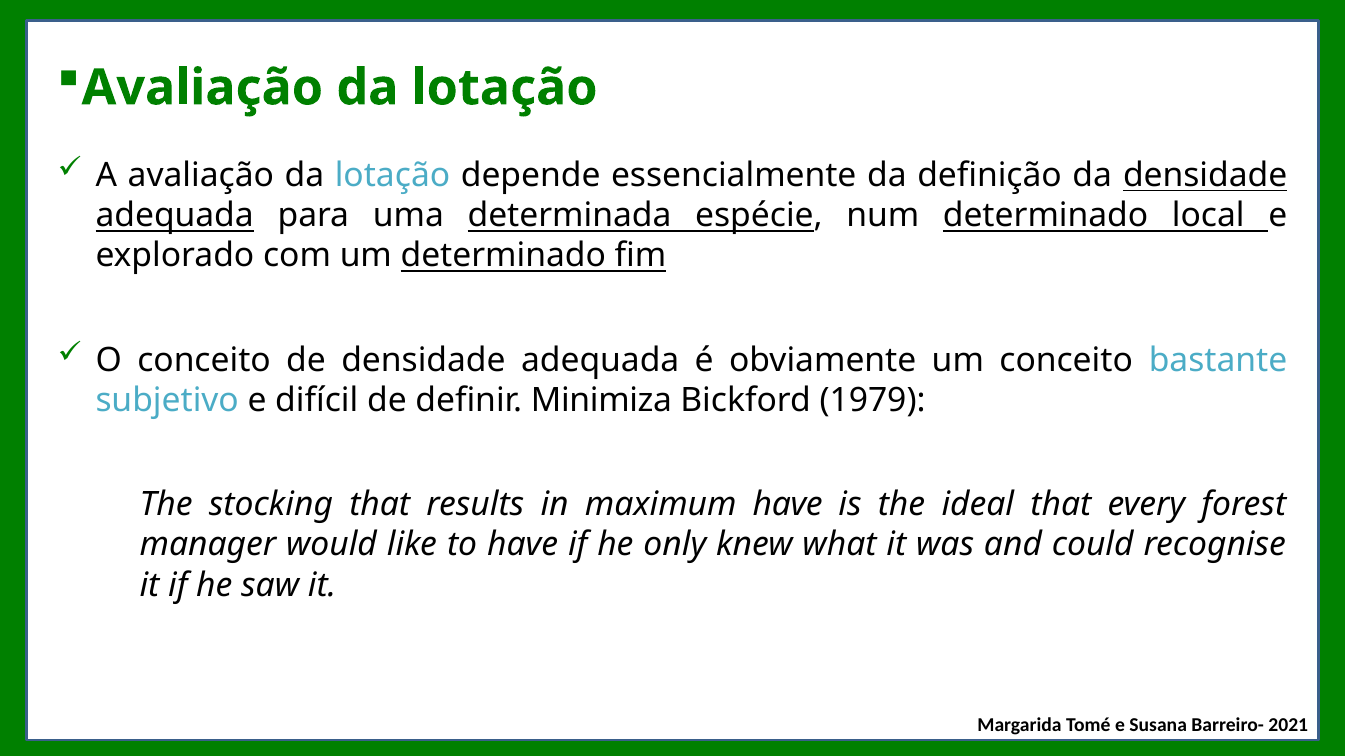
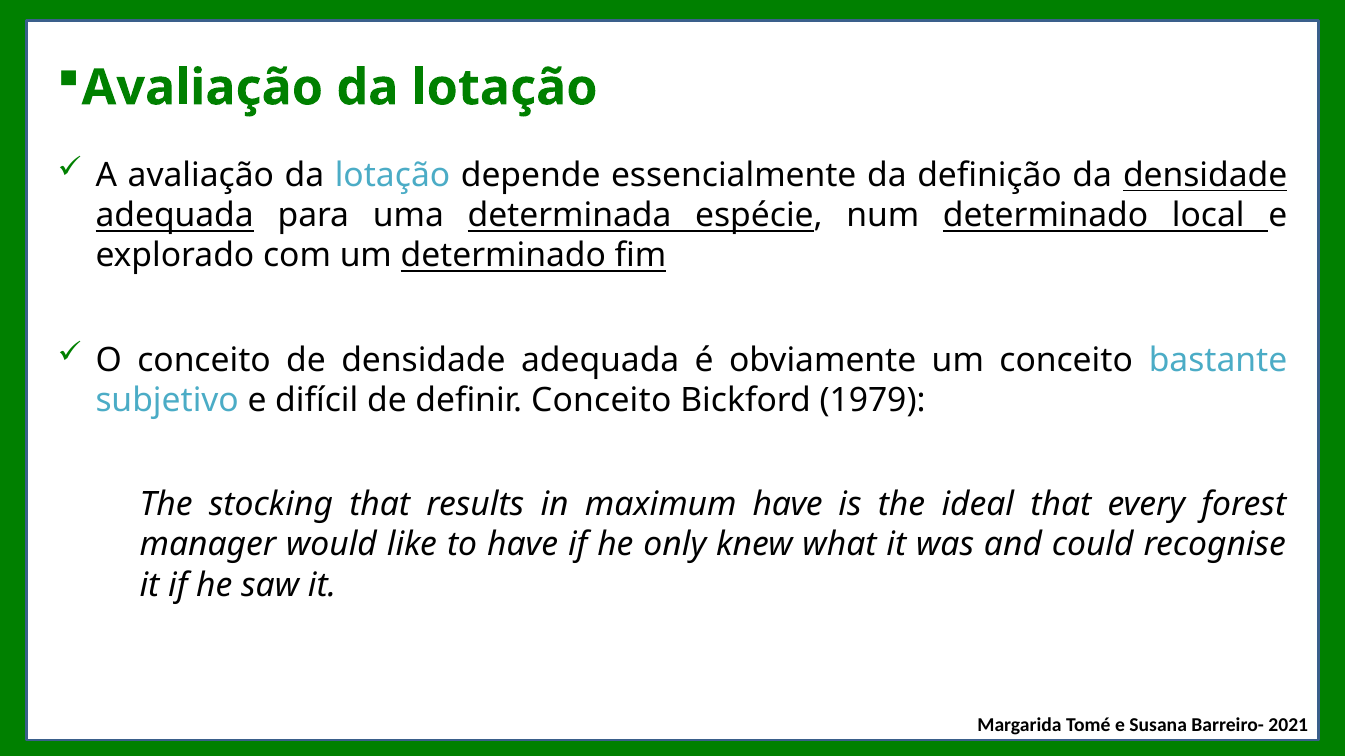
definir Minimiza: Minimiza -> Conceito
